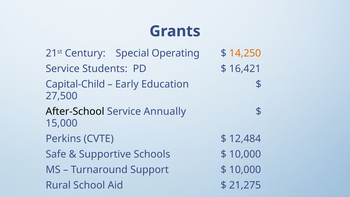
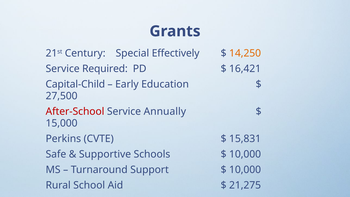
Operating: Operating -> Effectively
Students: Students -> Required
After-School colour: black -> red
12,484: 12,484 -> 15,831
